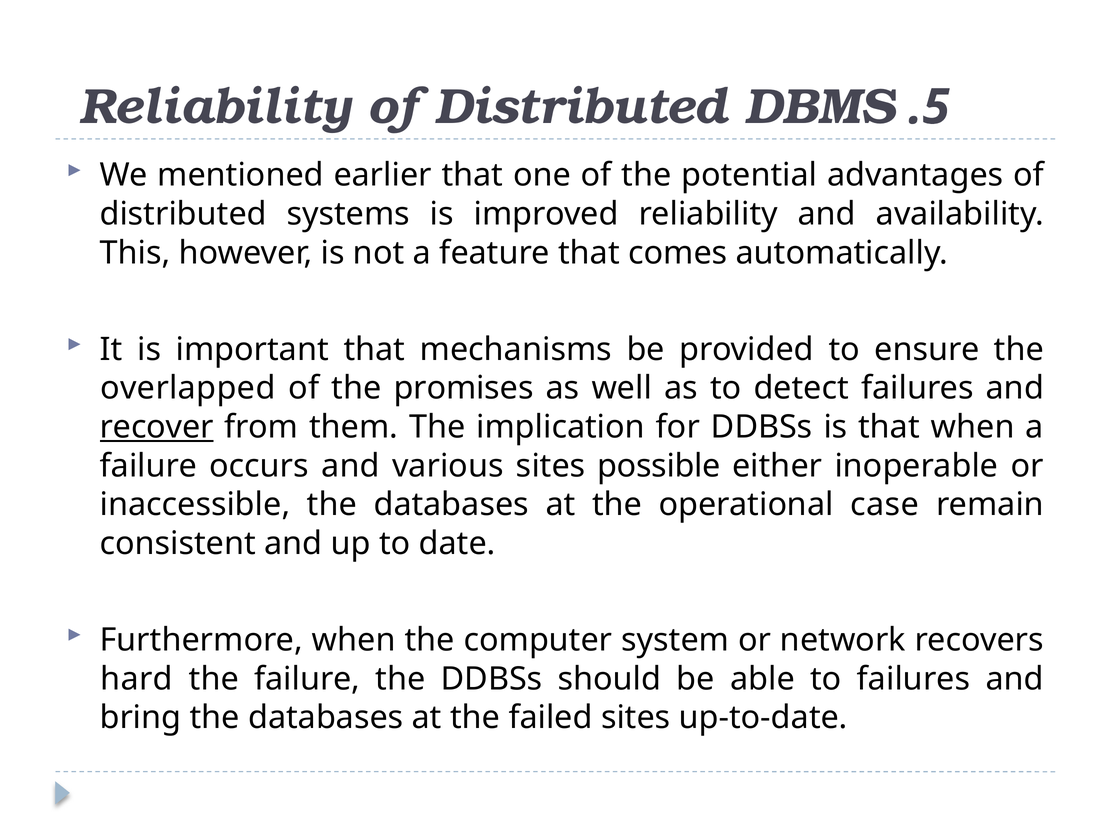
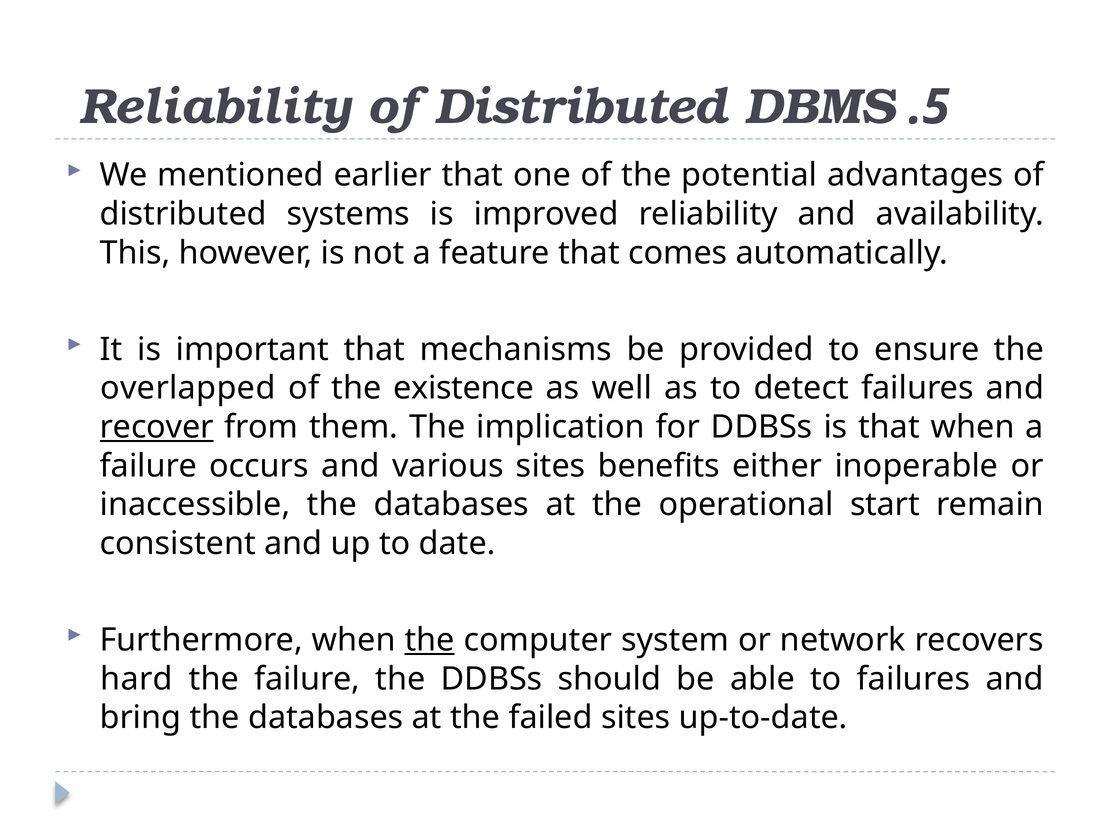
promises: promises -> existence
possible: possible -> benefits
case: case -> start
the at (430, 640) underline: none -> present
